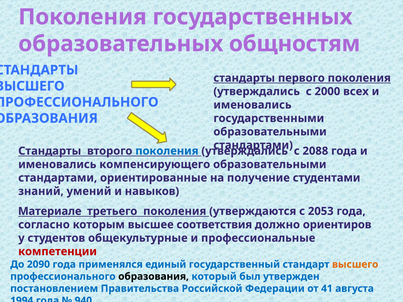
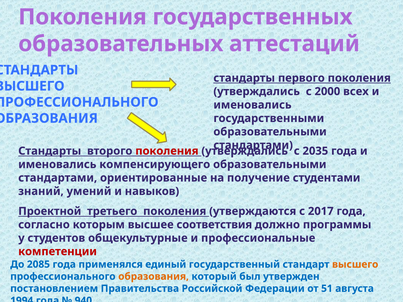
общностям: общностям -> аттестаций
поколения at (167, 151) colour: blue -> red
2088: 2088 -> 2035
Материале: Материале -> Проектной
2053: 2053 -> 2017
ориентиров: ориентиров -> программы
2090: 2090 -> 2085
образования at (154, 277) colour: black -> orange
41: 41 -> 51
